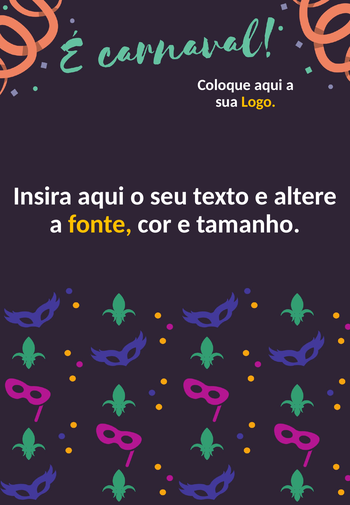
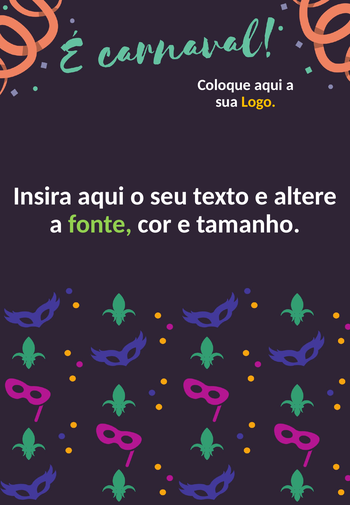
fonte colour: yellow -> light green
